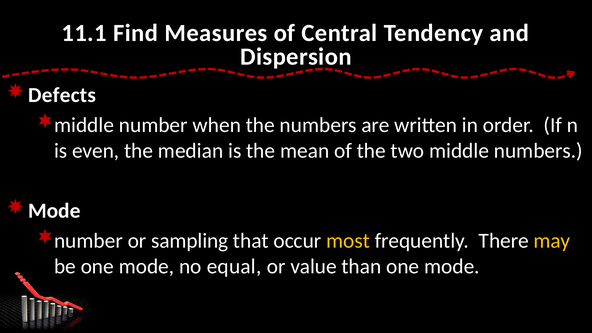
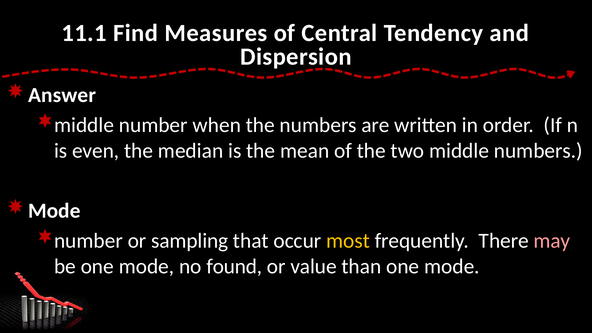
Defects: Defects -> Answer
may colour: yellow -> pink
equal: equal -> found
